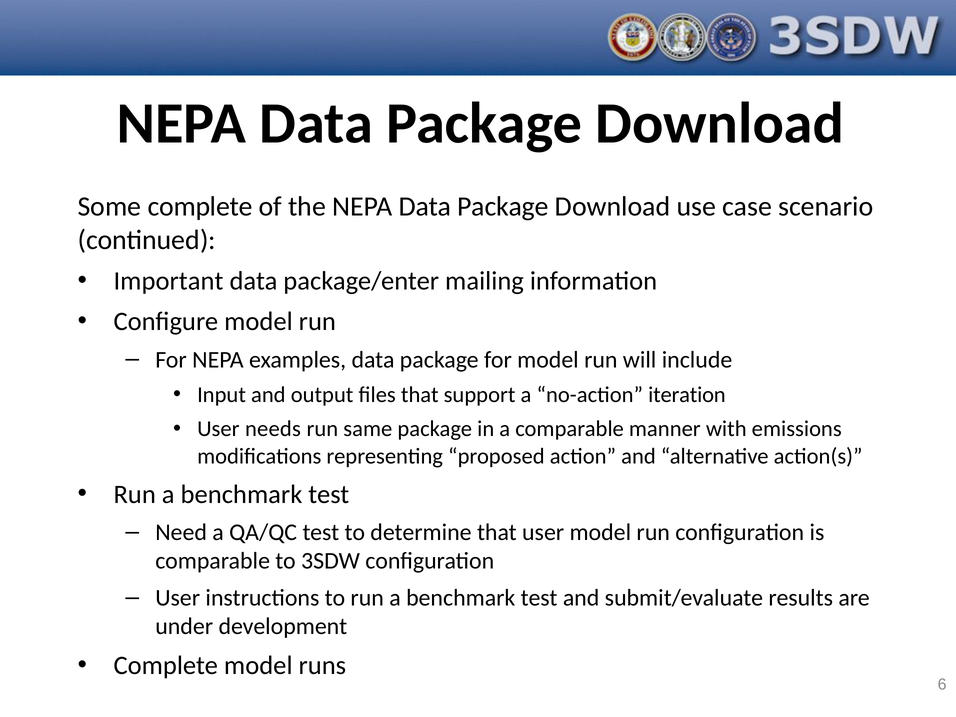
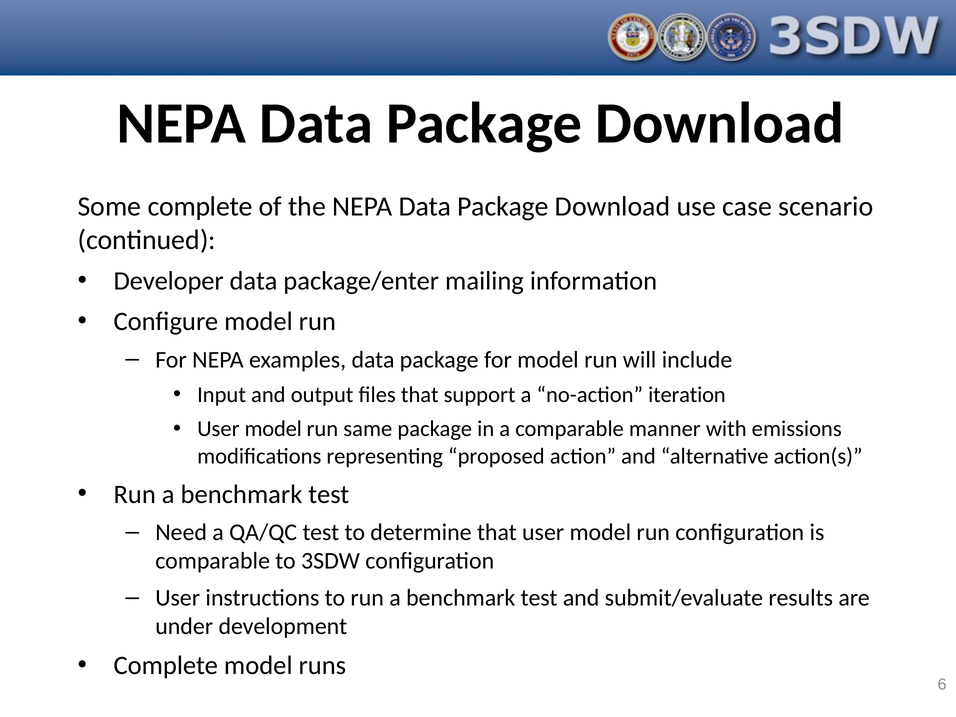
Important: Important -> Developer
needs at (273, 429): needs -> model
